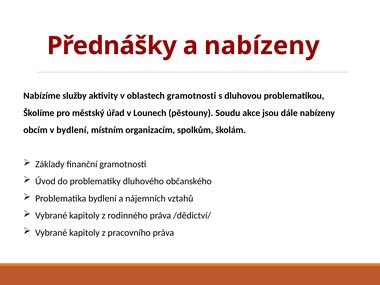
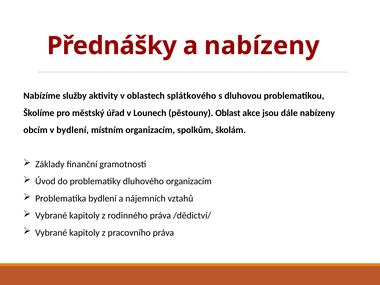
oblastech gramotnosti: gramotnosti -> splátkového
Soudu: Soudu -> Oblast
dluhového občanského: občanského -> organizacím
